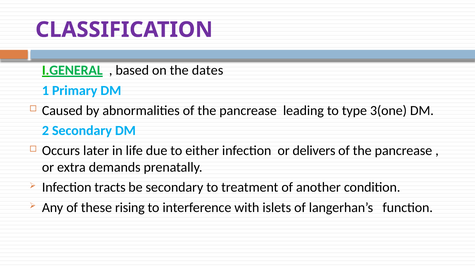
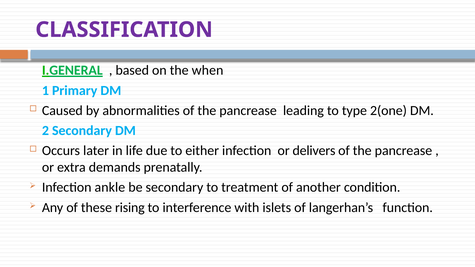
dates: dates -> when
3(one: 3(one -> 2(one
tracts: tracts -> ankle
